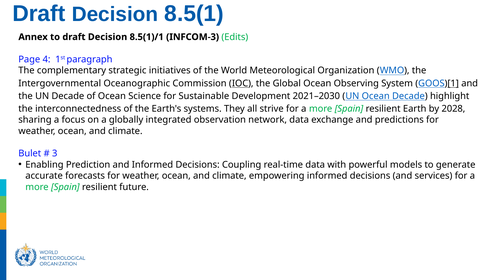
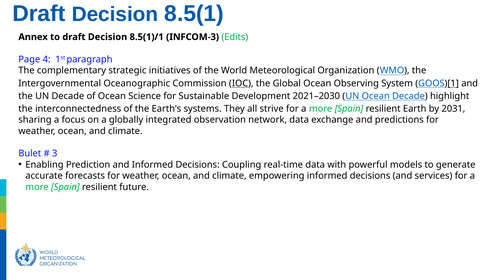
2028: 2028 -> 2031
